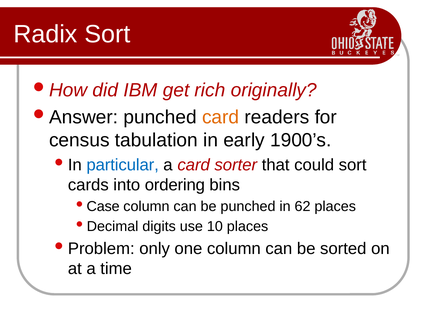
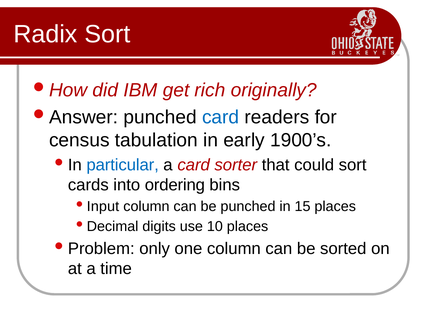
card at (221, 117) colour: orange -> blue
Case: Case -> Input
62: 62 -> 15
